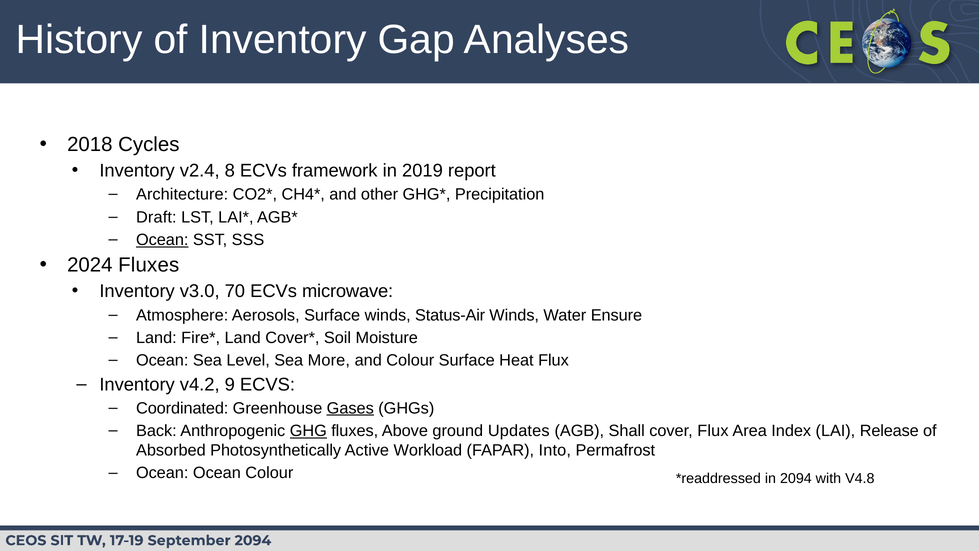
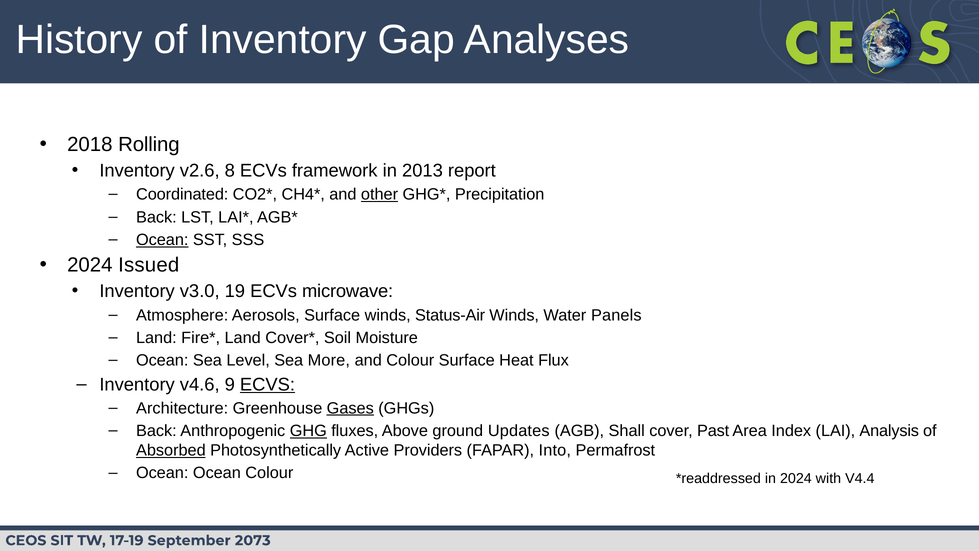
Cycles: Cycles -> Rolling
v2.4: v2.4 -> v2.6
2019: 2019 -> 2013
Architecture: Architecture -> Coordinated
other underline: none -> present
Draft at (156, 217): Draft -> Back
2024 Fluxes: Fluxes -> Issued
70: 70 -> 19
Ensure: Ensure -> Panels
v4.2: v4.2 -> v4.6
ECVS at (267, 384) underline: none -> present
Coordinated: Coordinated -> Architecture
cover Flux: Flux -> Past
Release: Release -> Analysis
Absorbed underline: none -> present
Workload: Workload -> Providers
in 2094: 2094 -> 2024
V4.8: V4.8 -> V4.4
2094 at (253, 540): 2094 -> 2073
